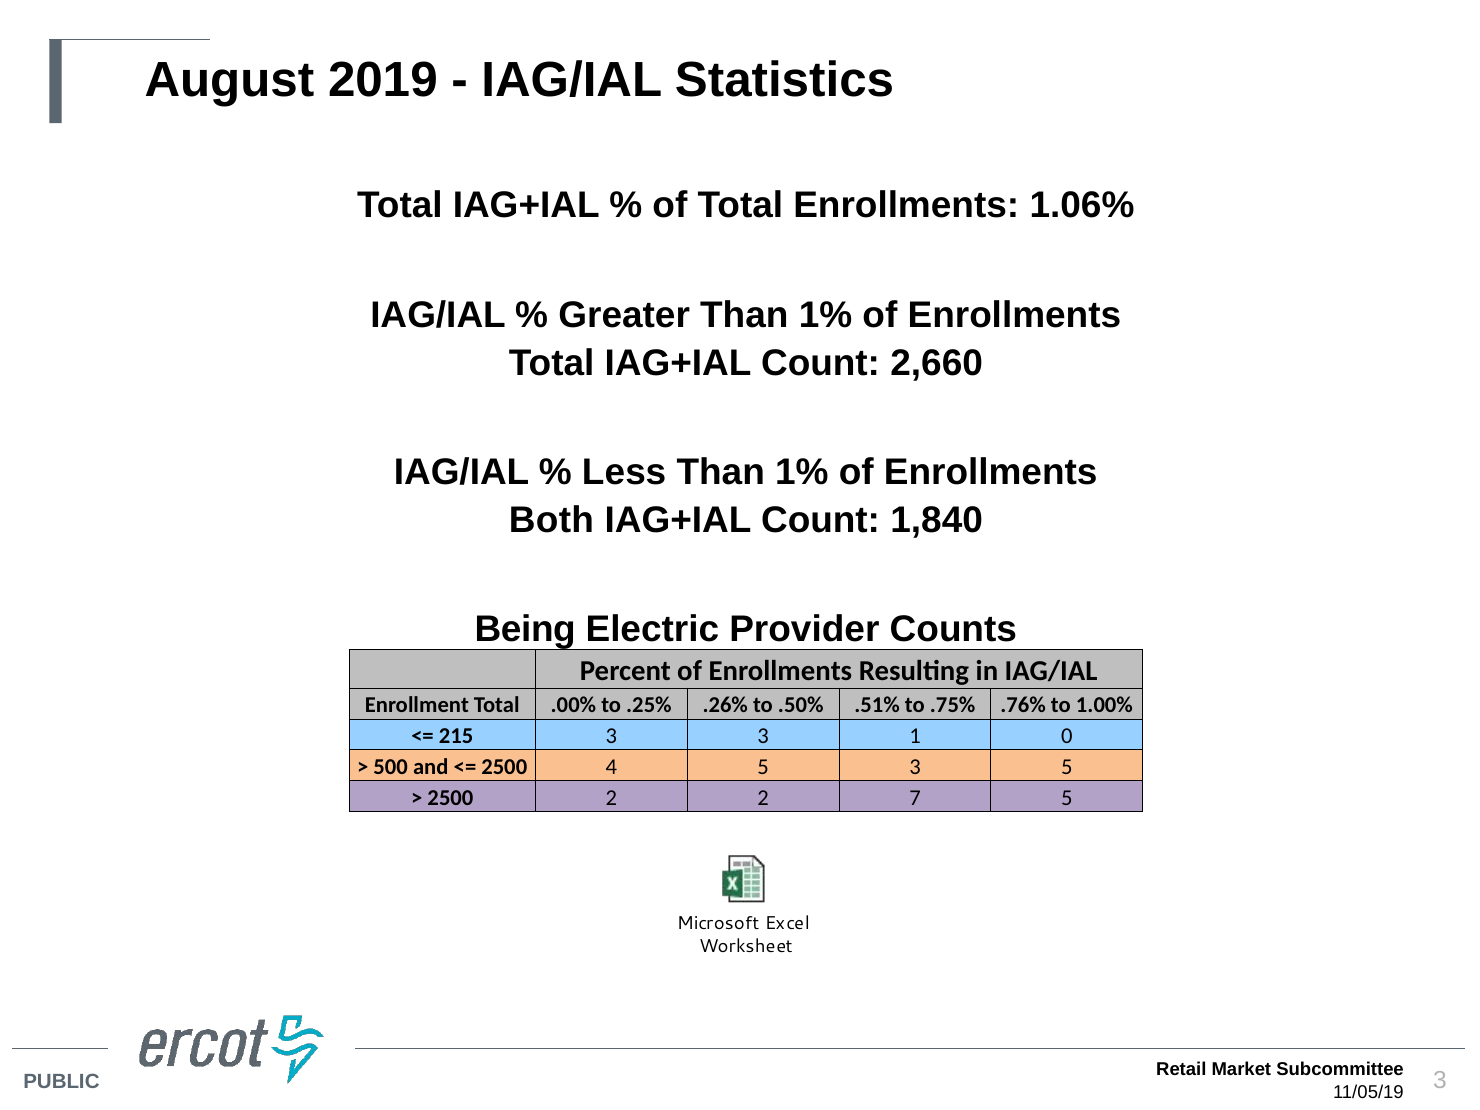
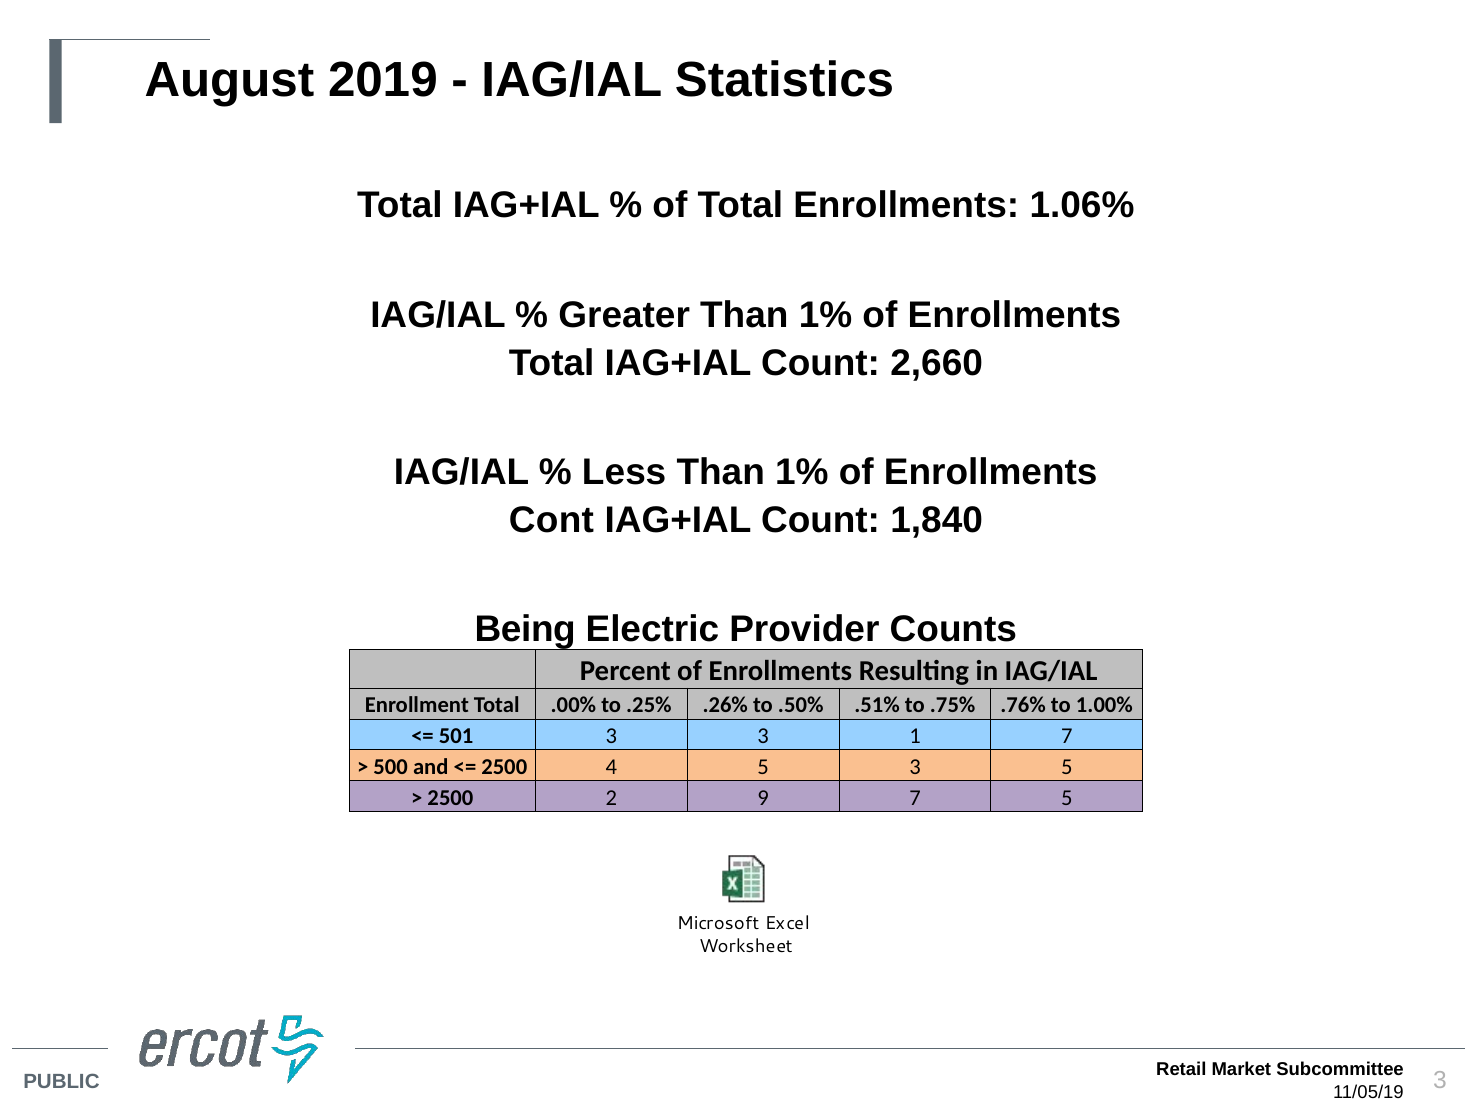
Both: Both -> Cont
215: 215 -> 501
1 0: 0 -> 7
2 2: 2 -> 9
